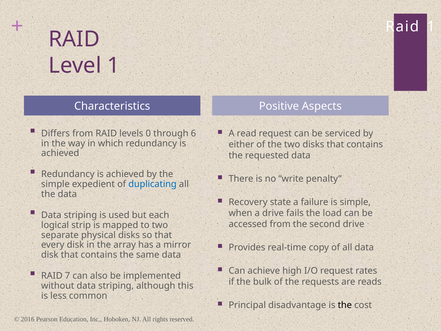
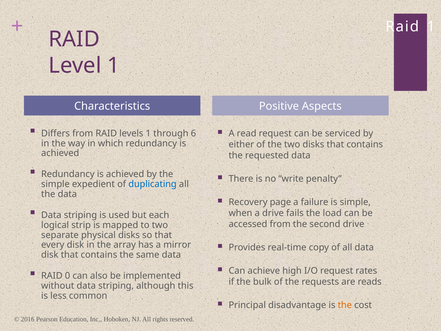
levels 0: 0 -> 1
state: state -> page
7: 7 -> 0
the at (345, 305) colour: black -> orange
